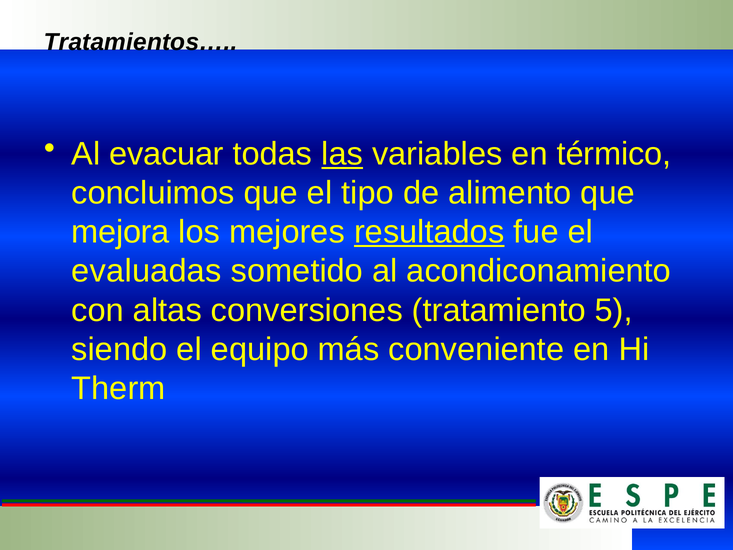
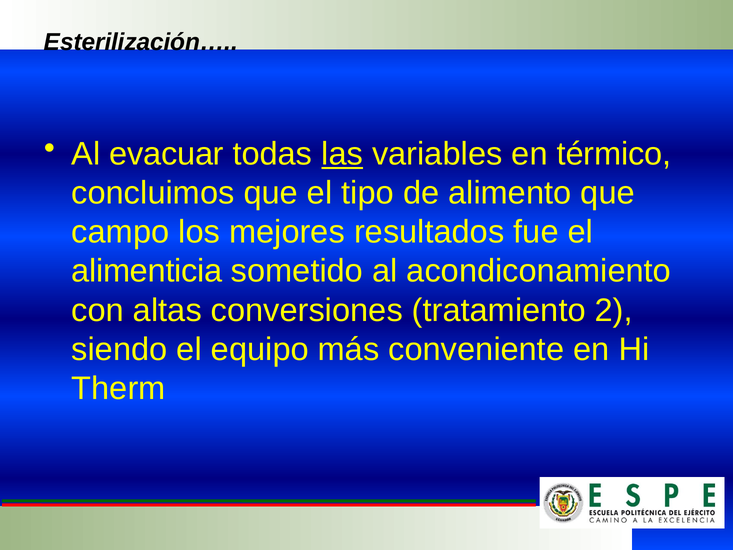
Tratamientos…: Tratamientos… -> Esterilización…
mejora: mejora -> campo
resultados underline: present -> none
evaluadas: evaluadas -> alimenticia
5: 5 -> 2
